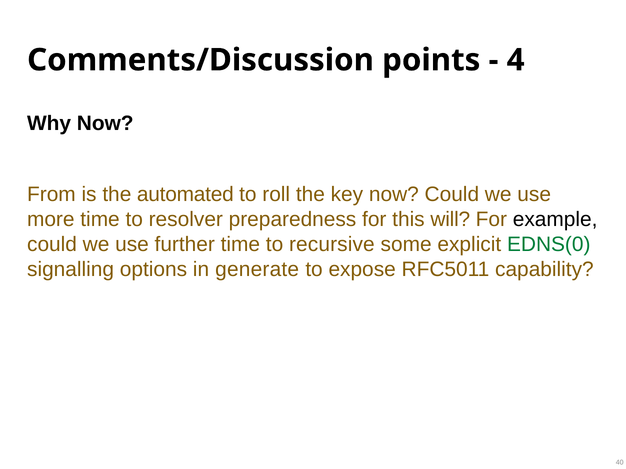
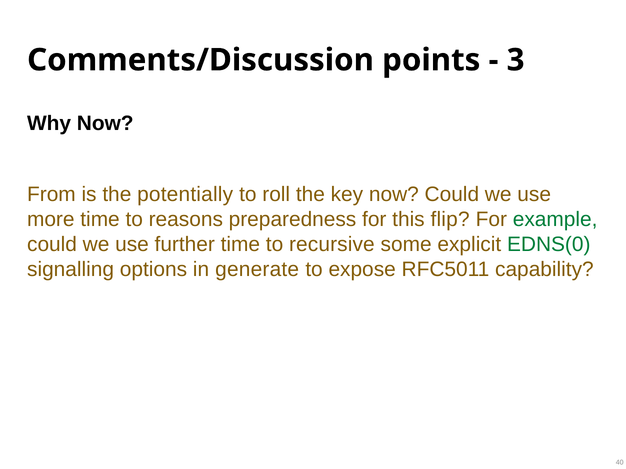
4: 4 -> 3
automated: automated -> potentially
resolver: resolver -> reasons
will: will -> flip
example colour: black -> green
